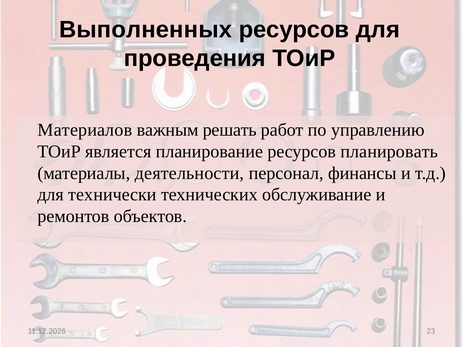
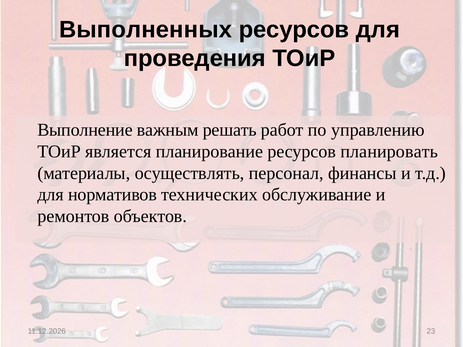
Материалов: Материалов -> Выполнение
деятельности: деятельности -> осуществлять
технически: технически -> нормативов
